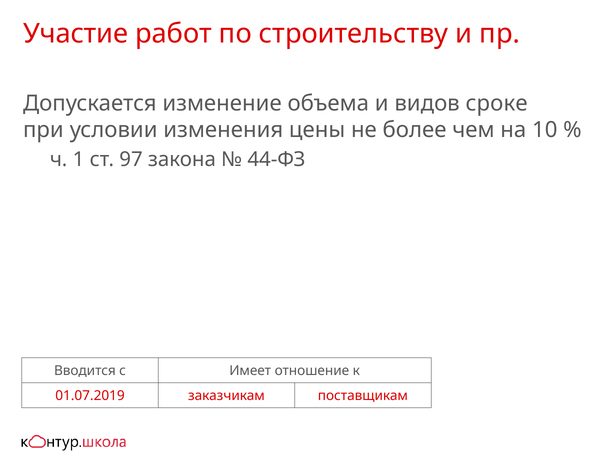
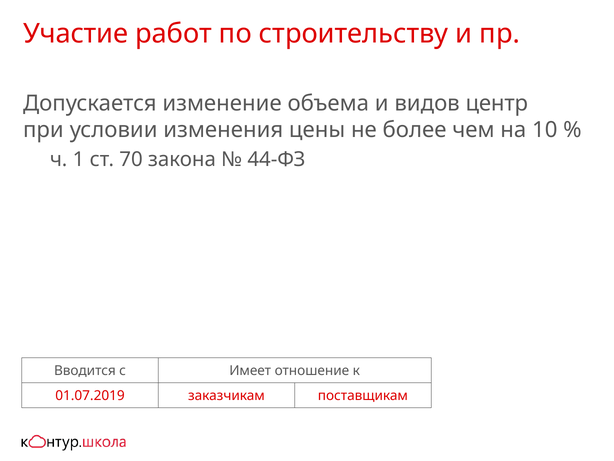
сроке: сроке -> центр
97: 97 -> 70
